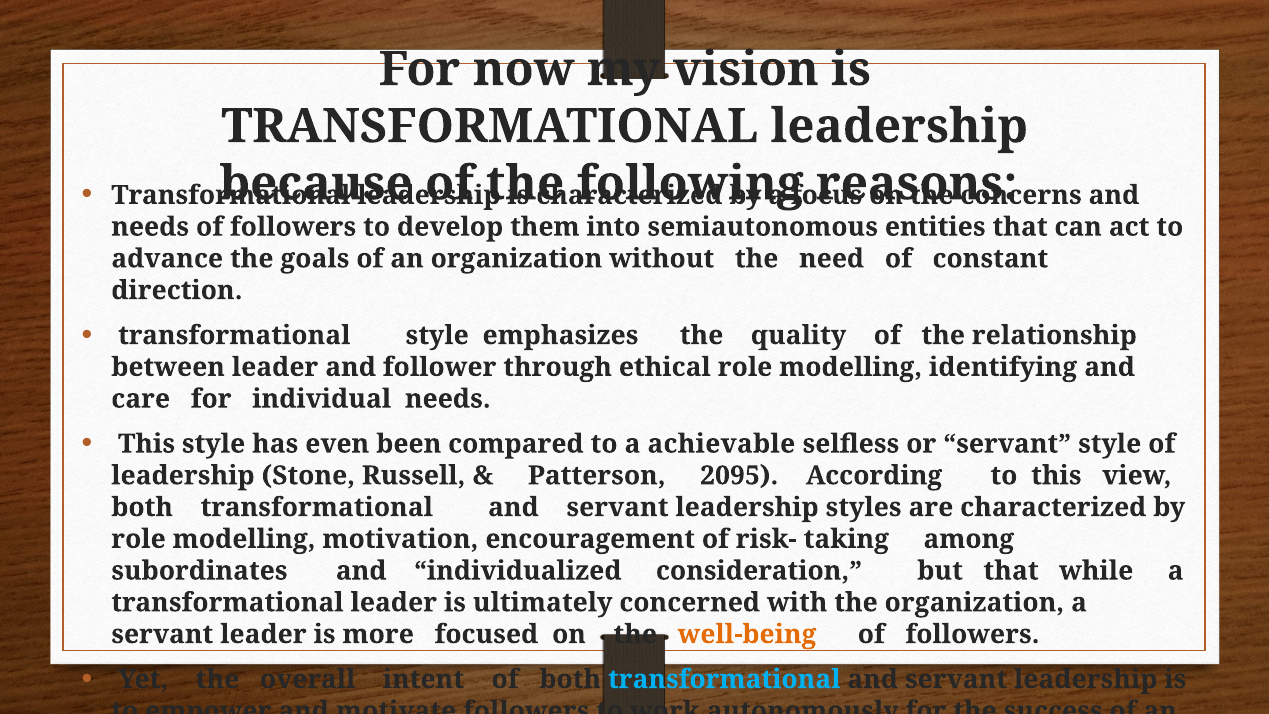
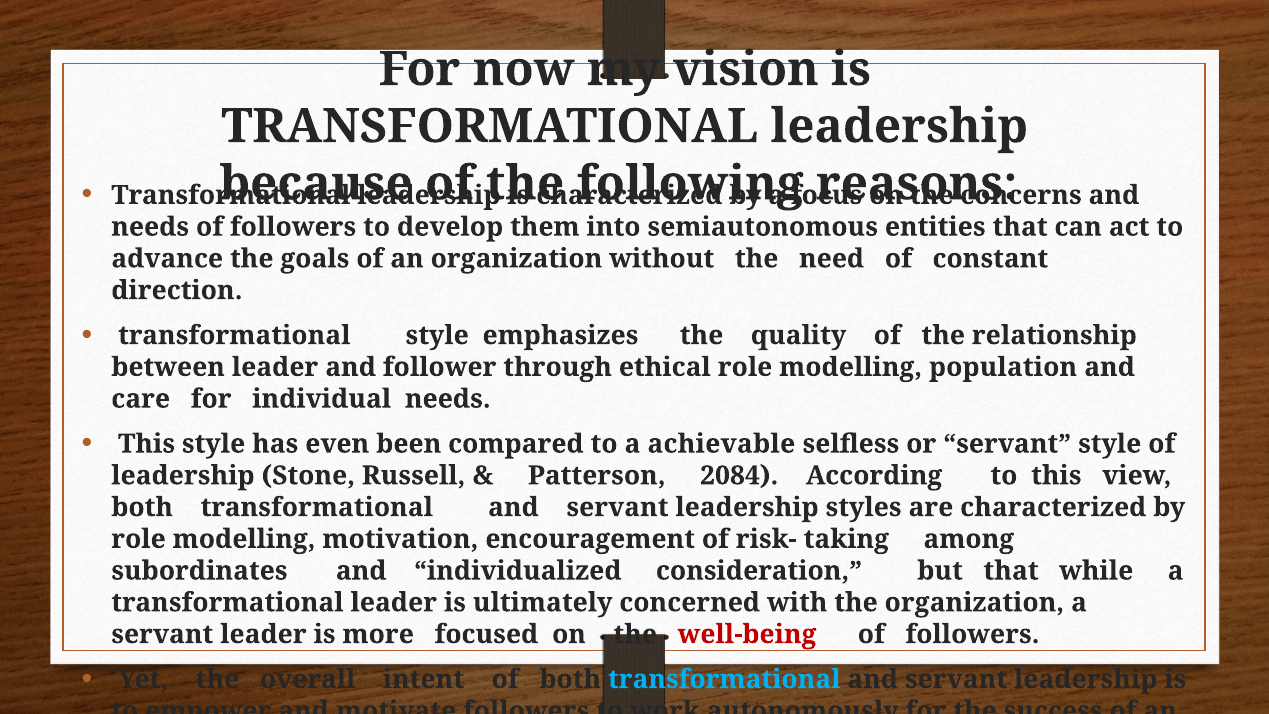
identifying: identifying -> population
2095: 2095 -> 2084
well-being colour: orange -> red
